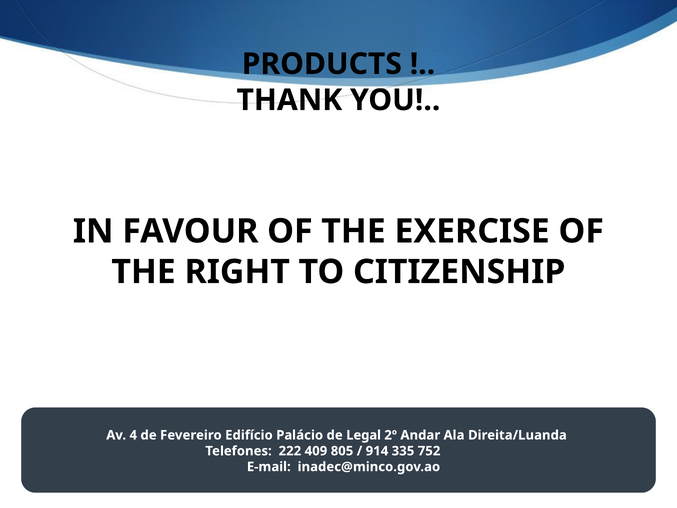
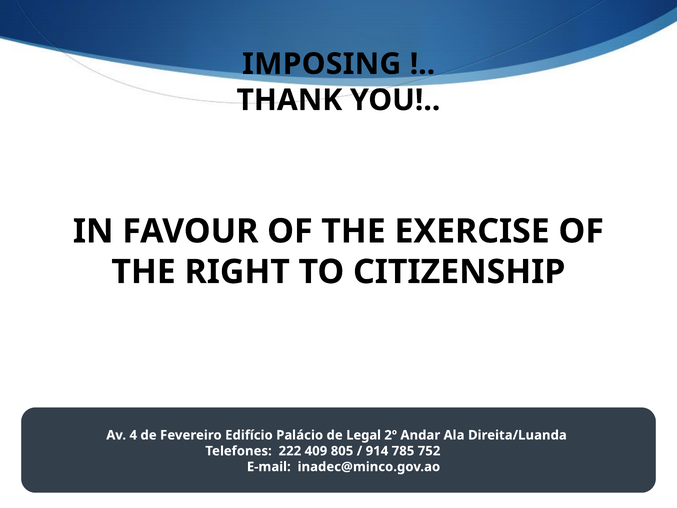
PRODUCTS: PRODUCTS -> IMPOSING
335: 335 -> 785
